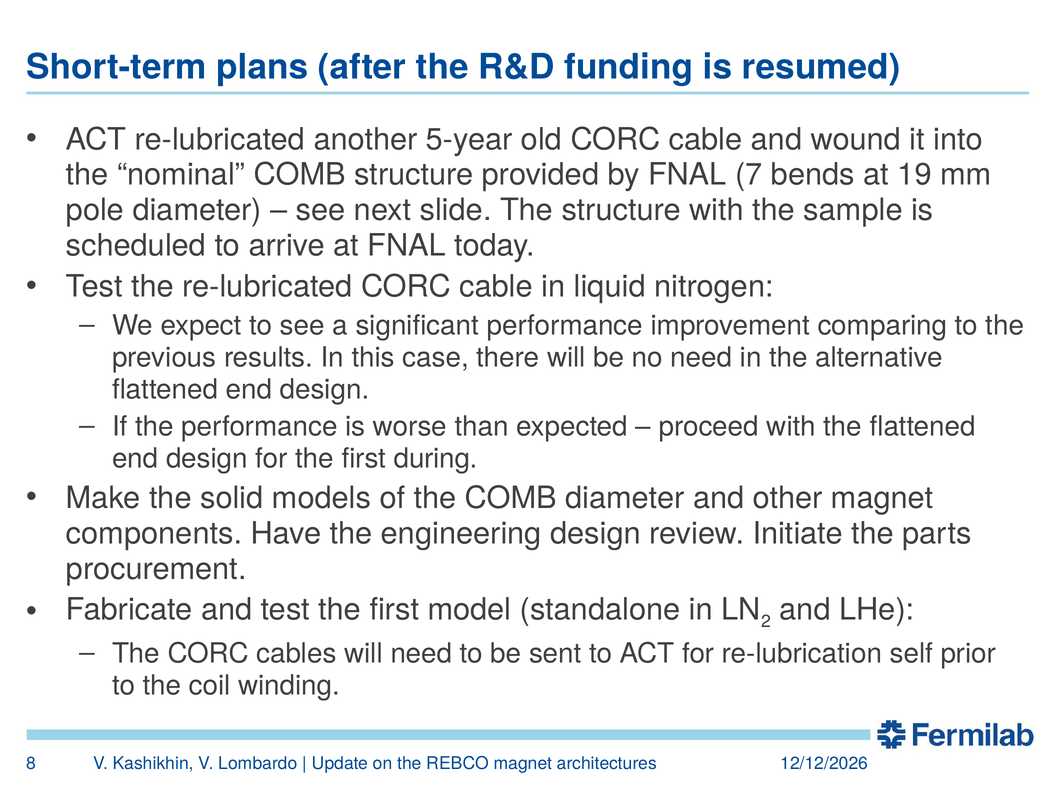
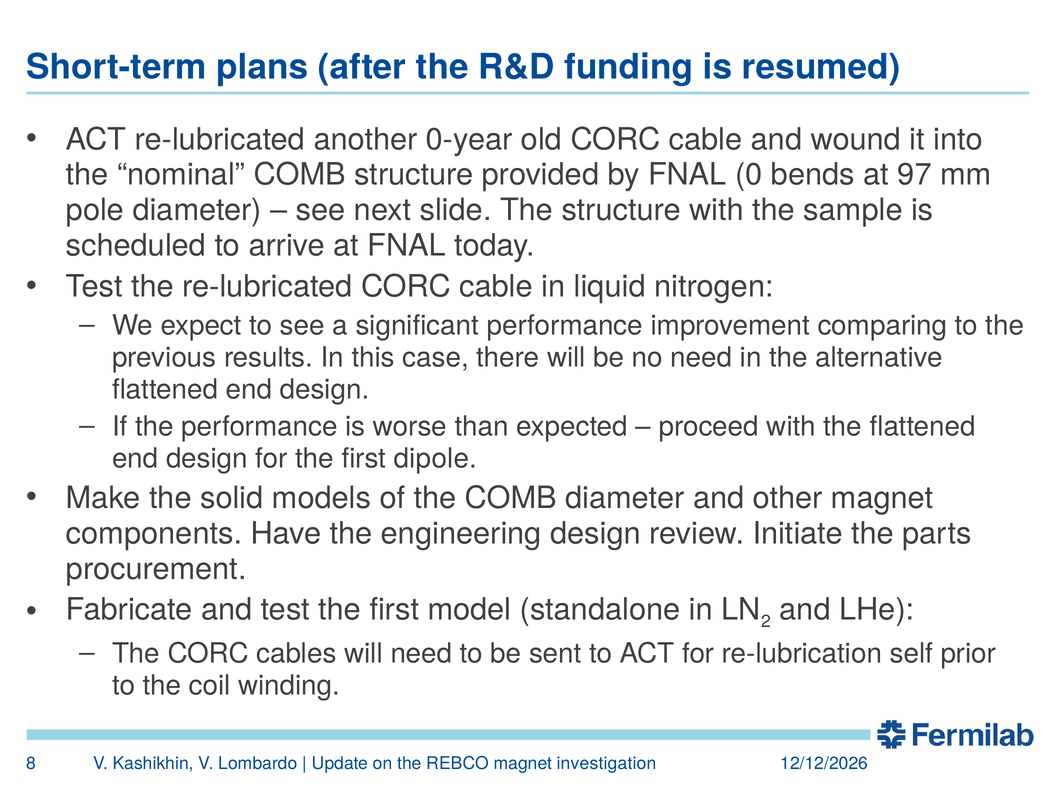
5-year: 5-year -> 0-year
7: 7 -> 0
19: 19 -> 97
during: during -> dipole
architectures: architectures -> investigation
